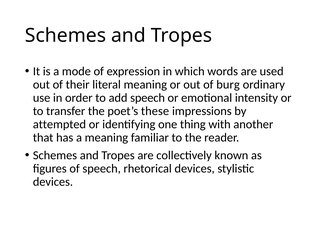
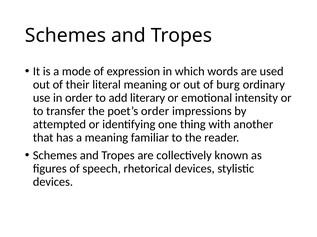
add speech: speech -> literary
poet’s these: these -> order
